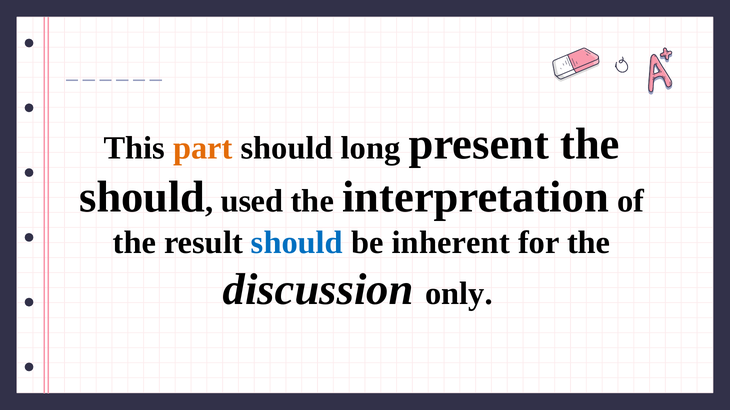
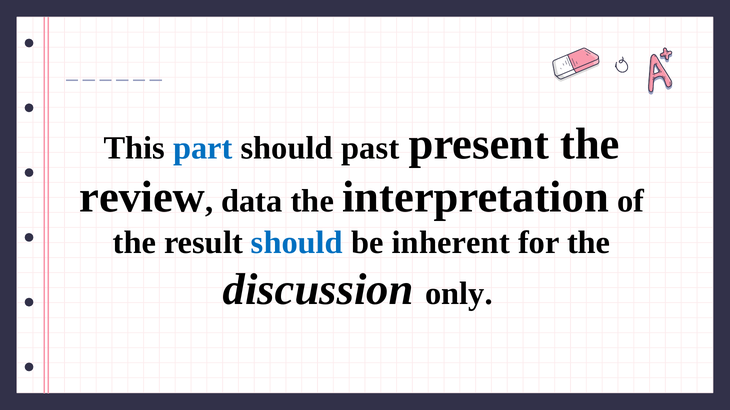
part colour: orange -> blue
long: long -> past
should at (142, 198): should -> review
used: used -> data
